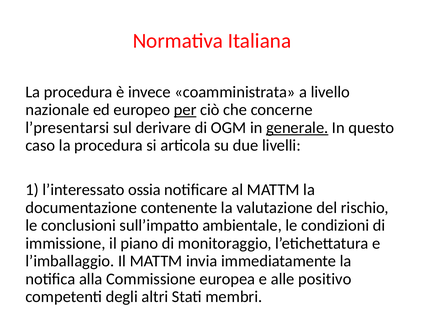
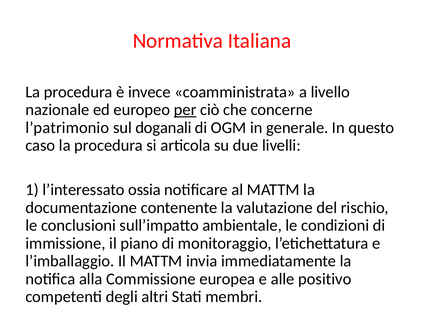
l’presentarsi: l’presentarsi -> l’patrimonio
derivare: derivare -> doganali
generale underline: present -> none
